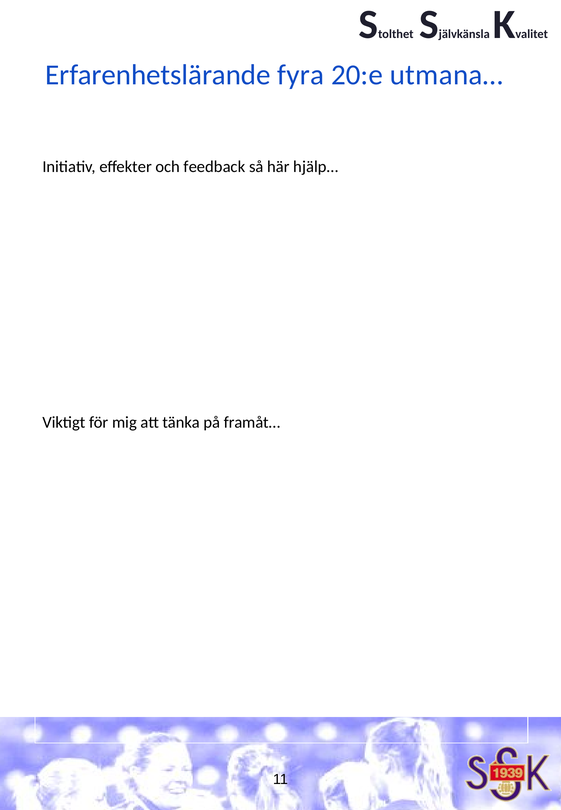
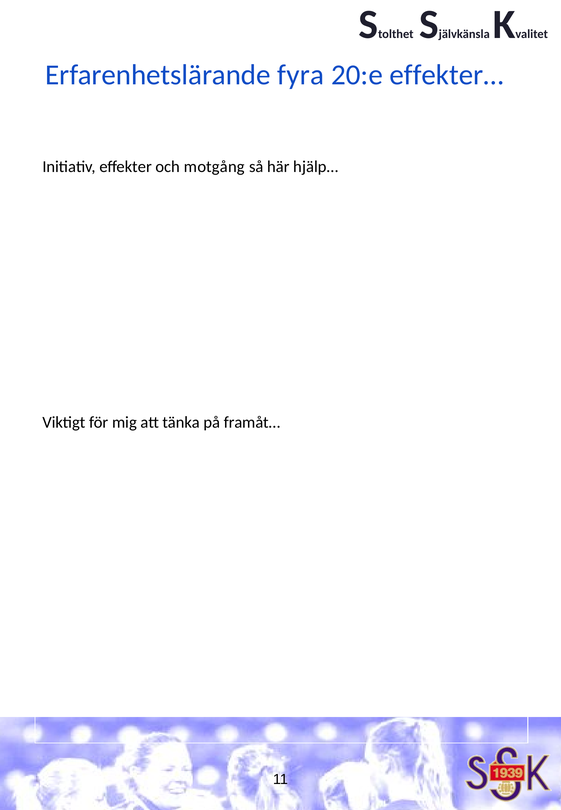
utmana…: utmana… -> effekter…
feedback: feedback -> motgång
